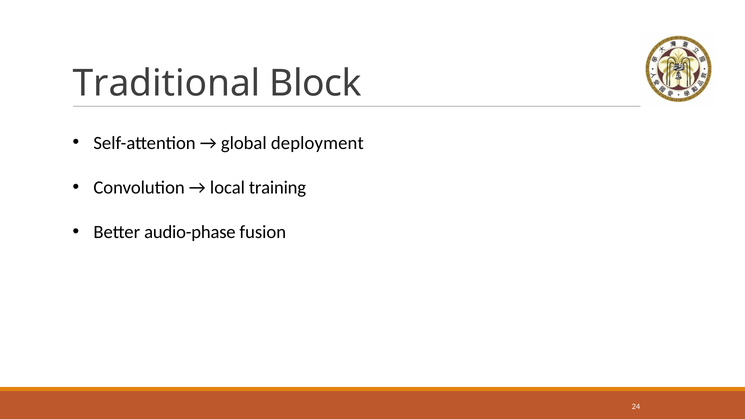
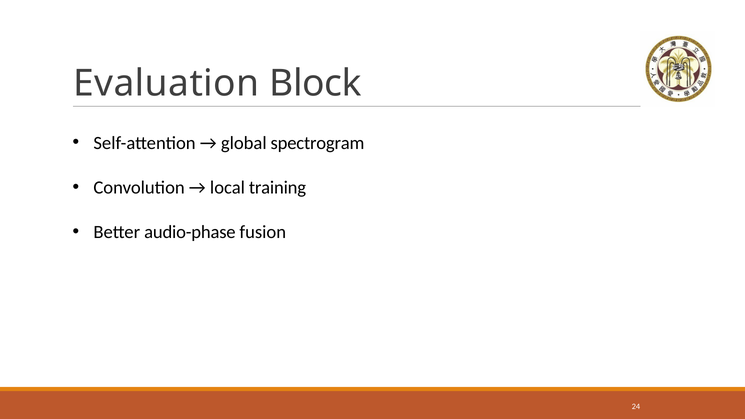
Traditional: Traditional -> Evaluation
deployment: deployment -> spectrogram
